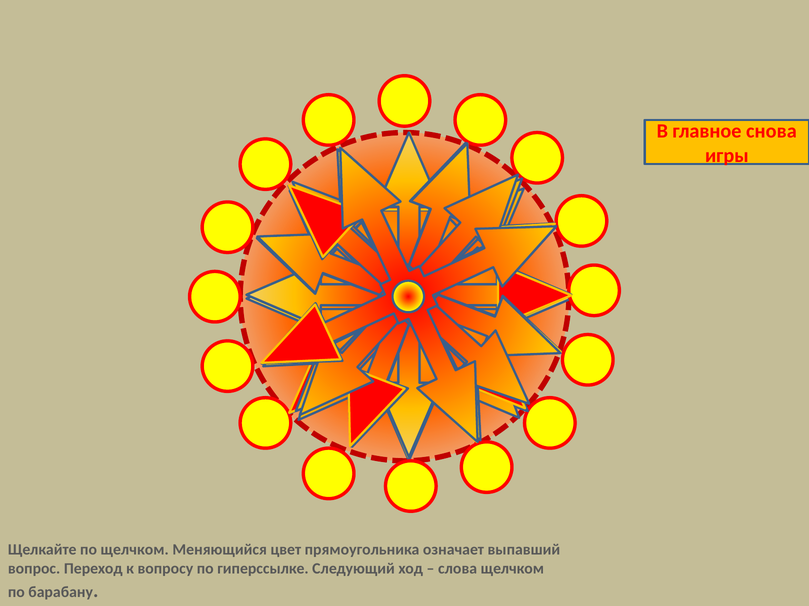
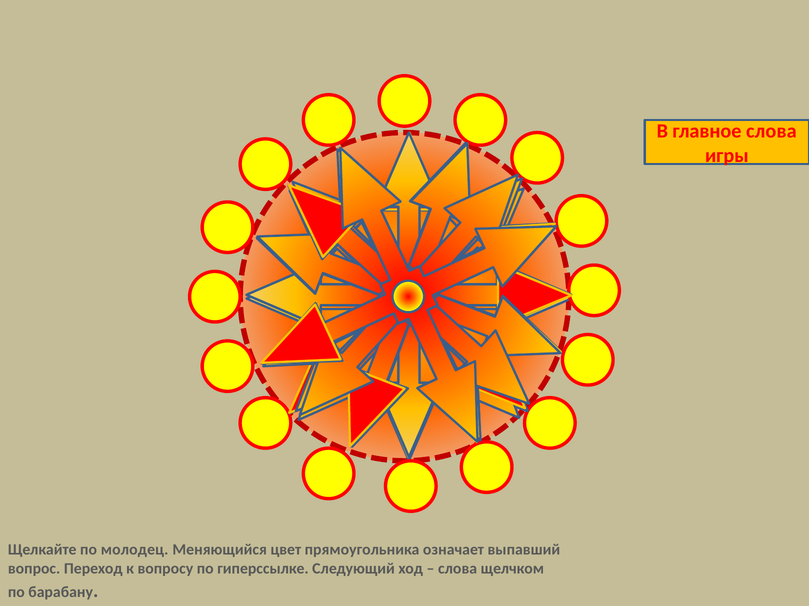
главное снова: снова -> слова
по щелчком: щелчком -> молодец
